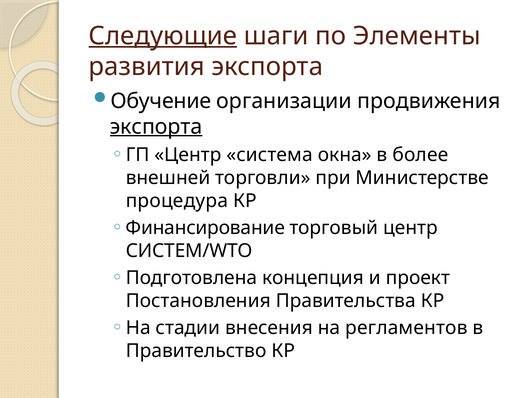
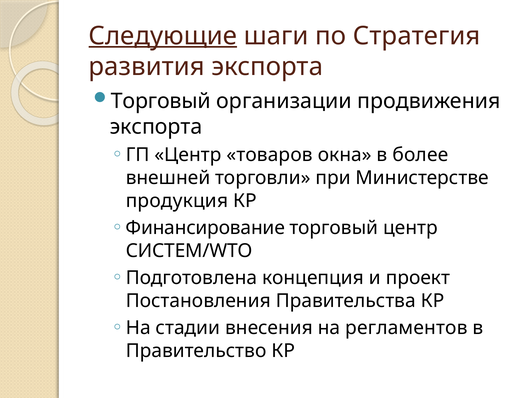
Элементы: Элементы -> Стратегия
Обучение at (161, 101): Обучение -> Торговый
экспорта at (156, 127) underline: present -> none
система: система -> товаров
процедура: процедура -> продукция
